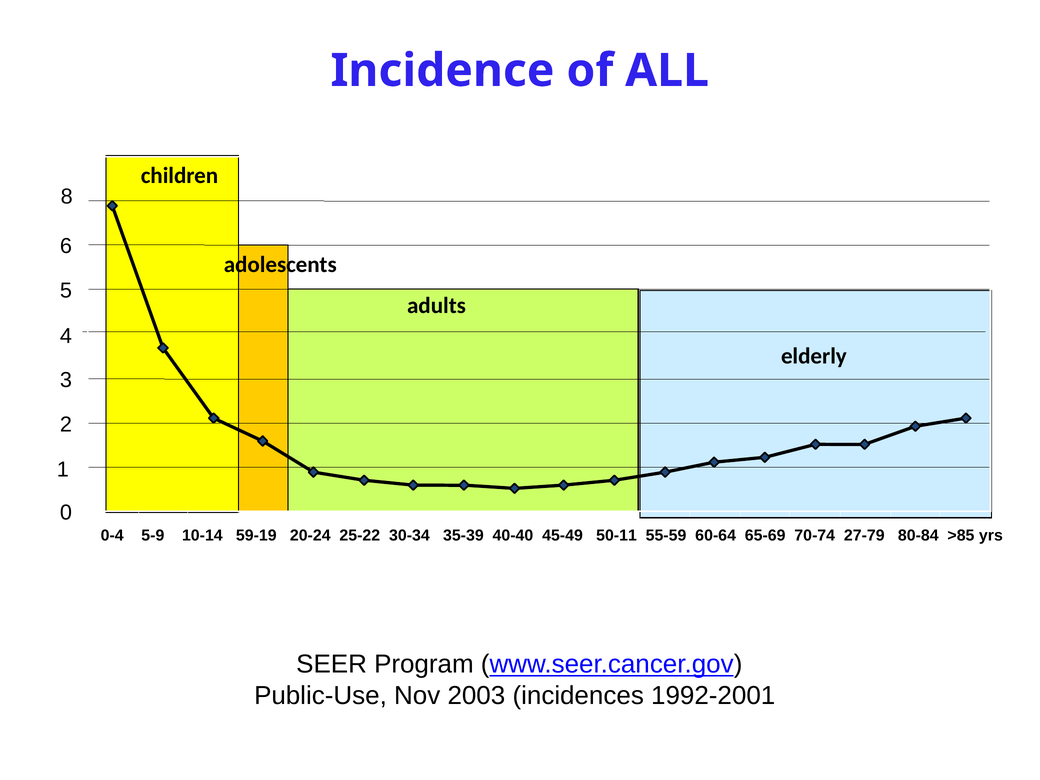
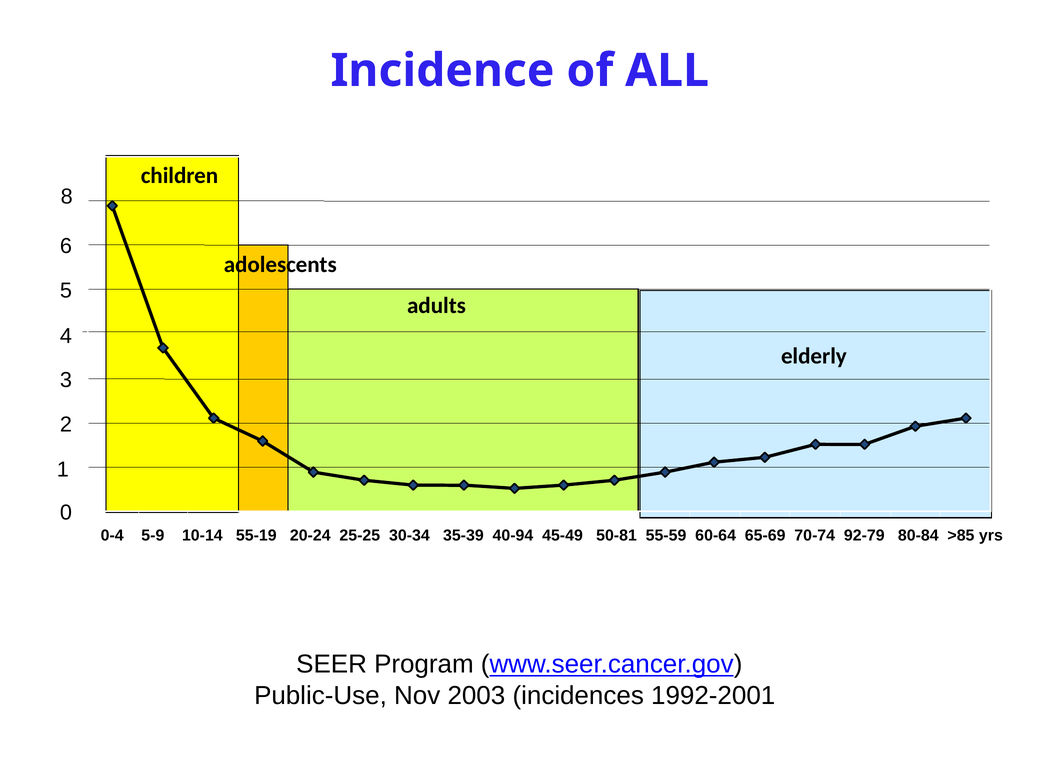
59-19: 59-19 -> 55-19
25-22: 25-22 -> 25-25
40-40: 40-40 -> 40-94
50-11: 50-11 -> 50-81
27-79: 27-79 -> 92-79
